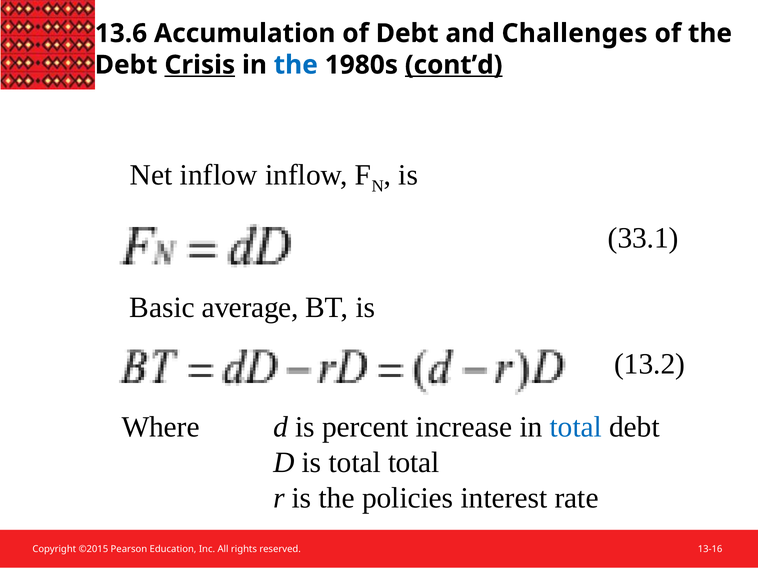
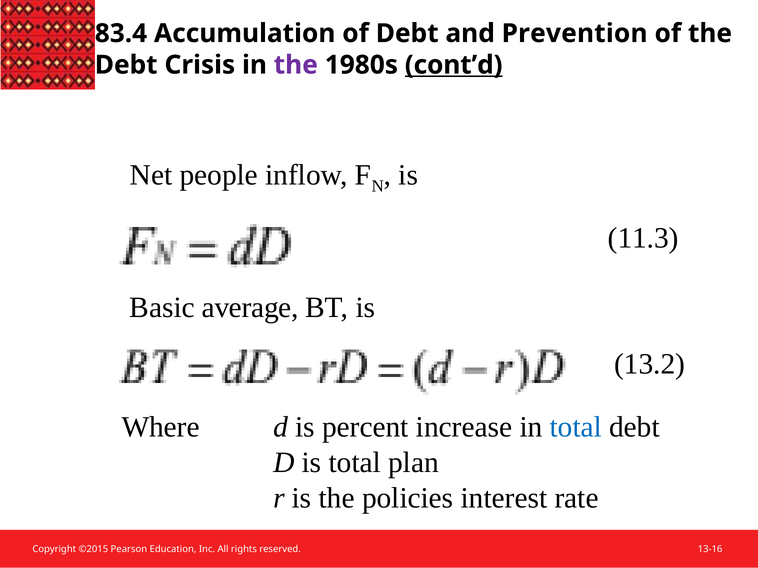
13.6: 13.6 -> 83.4
Challenges: Challenges -> Prevention
Crisis underline: present -> none
the at (296, 65) colour: blue -> purple
Net inflow: inflow -> people
33.1: 33.1 -> 11.3
total total: total -> plan
